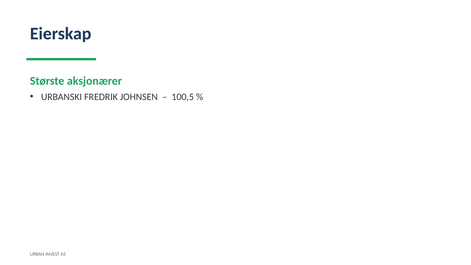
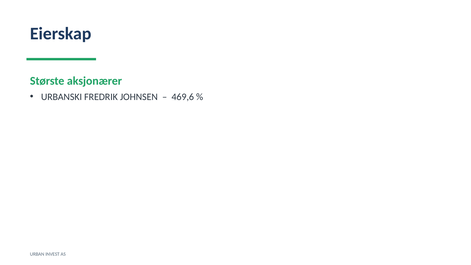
100,5: 100,5 -> 469,6
